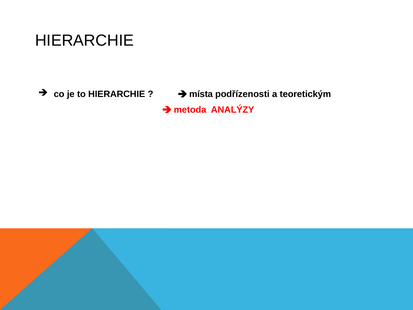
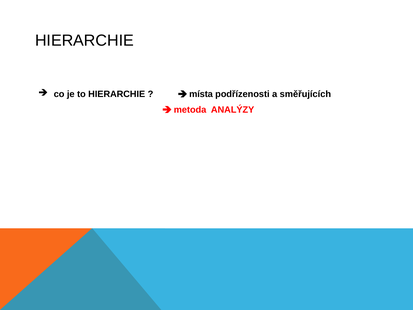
teoretickým: teoretickým -> směřujících
